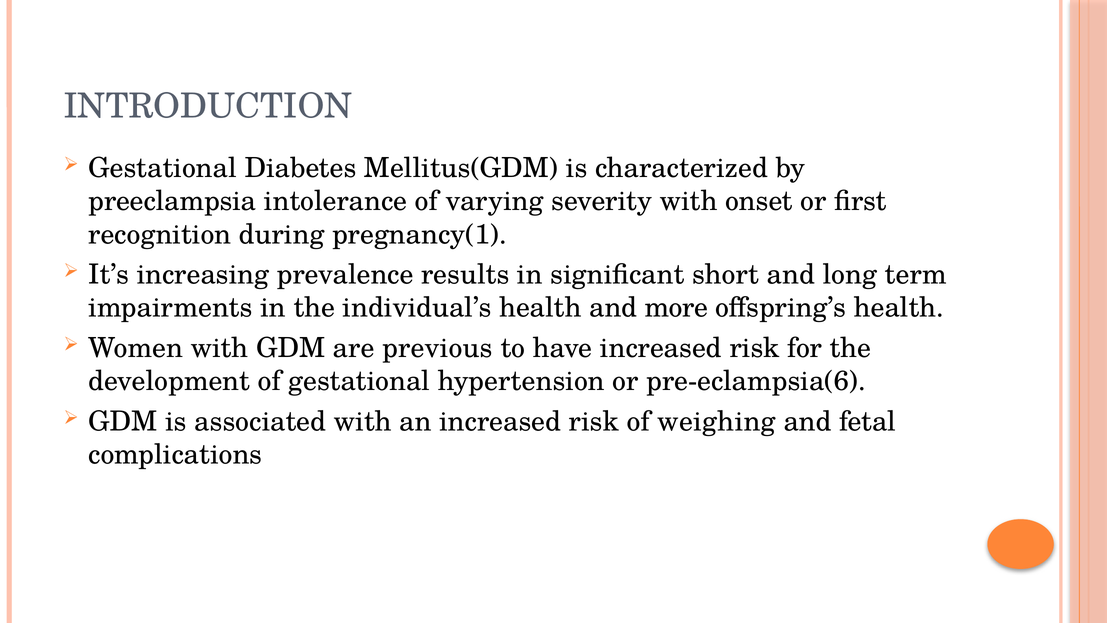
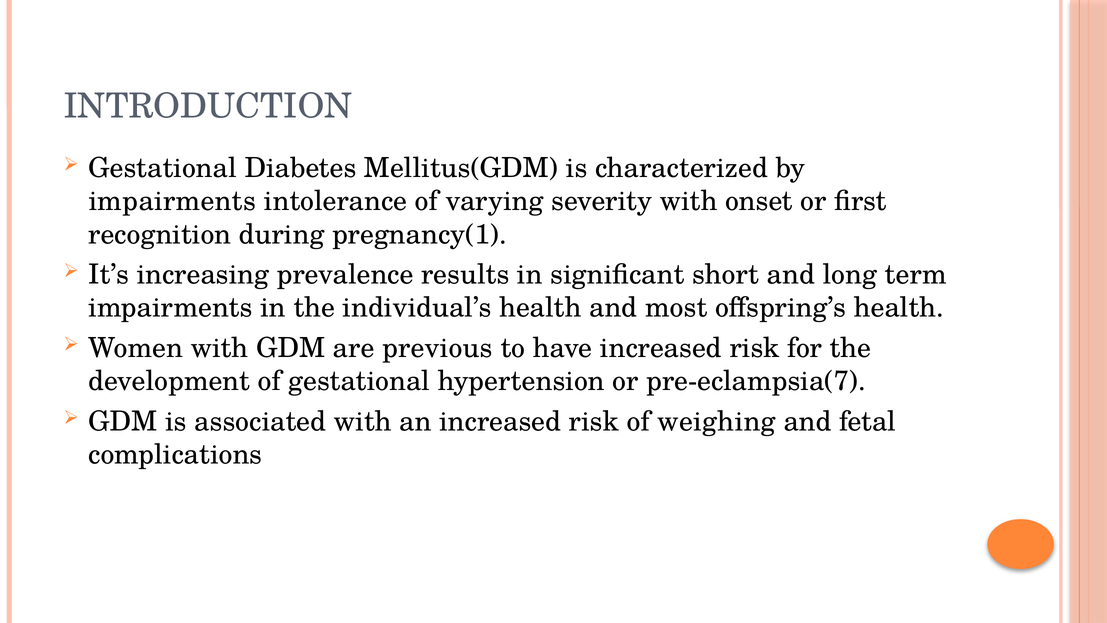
preeclampsia at (172, 201): preeclampsia -> impairments
more: more -> most
pre-eclampsia(6: pre-eclampsia(6 -> pre-eclampsia(7
